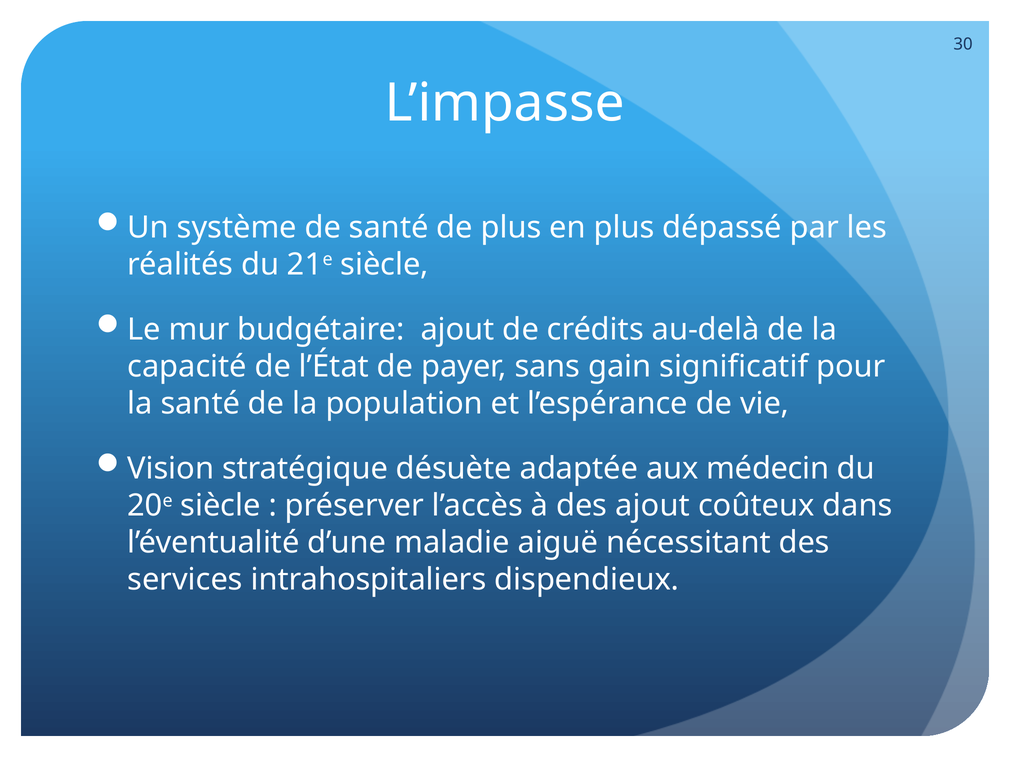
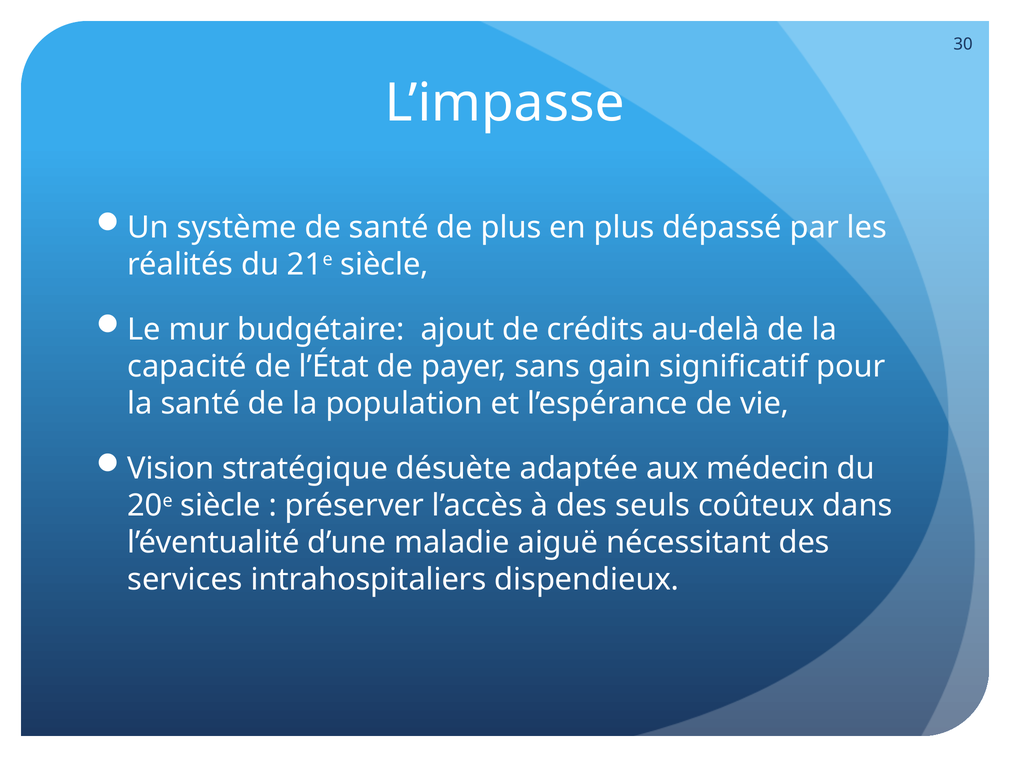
des ajout: ajout -> seuls
